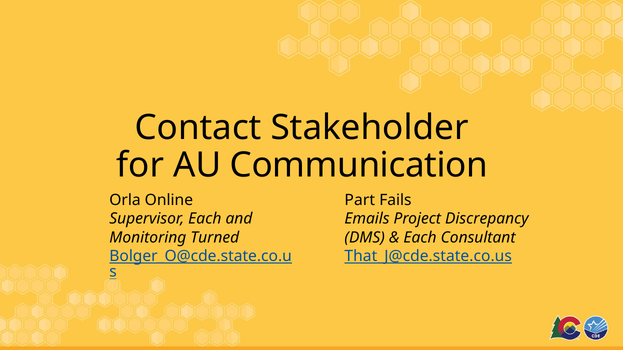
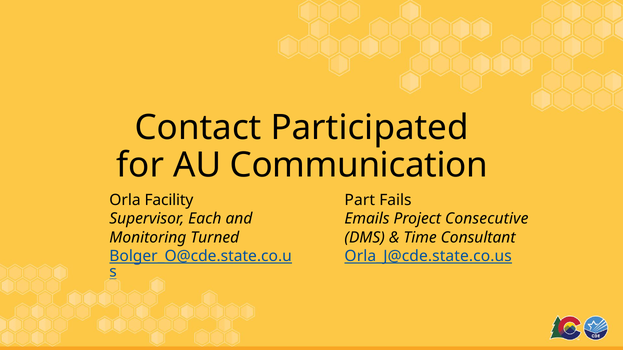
Stakeholder: Stakeholder -> Participated
Online: Online -> Facility
Discrepancy: Discrepancy -> Consecutive
Each at (420, 238): Each -> Time
That_J@cde.state.co.us: That_J@cde.state.co.us -> Orla_J@cde.state.co.us
